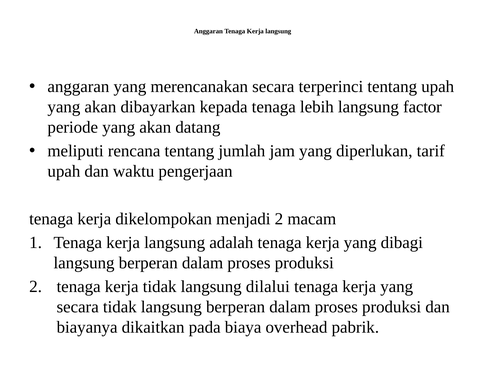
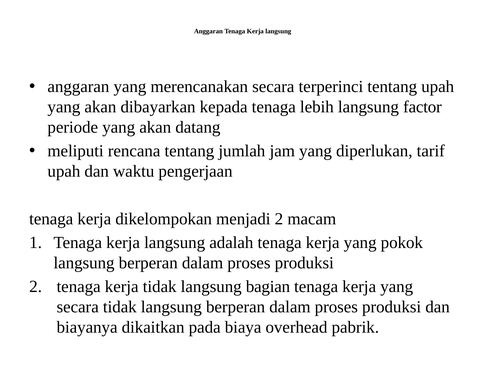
dibagi: dibagi -> pokok
dilalui: dilalui -> bagian
